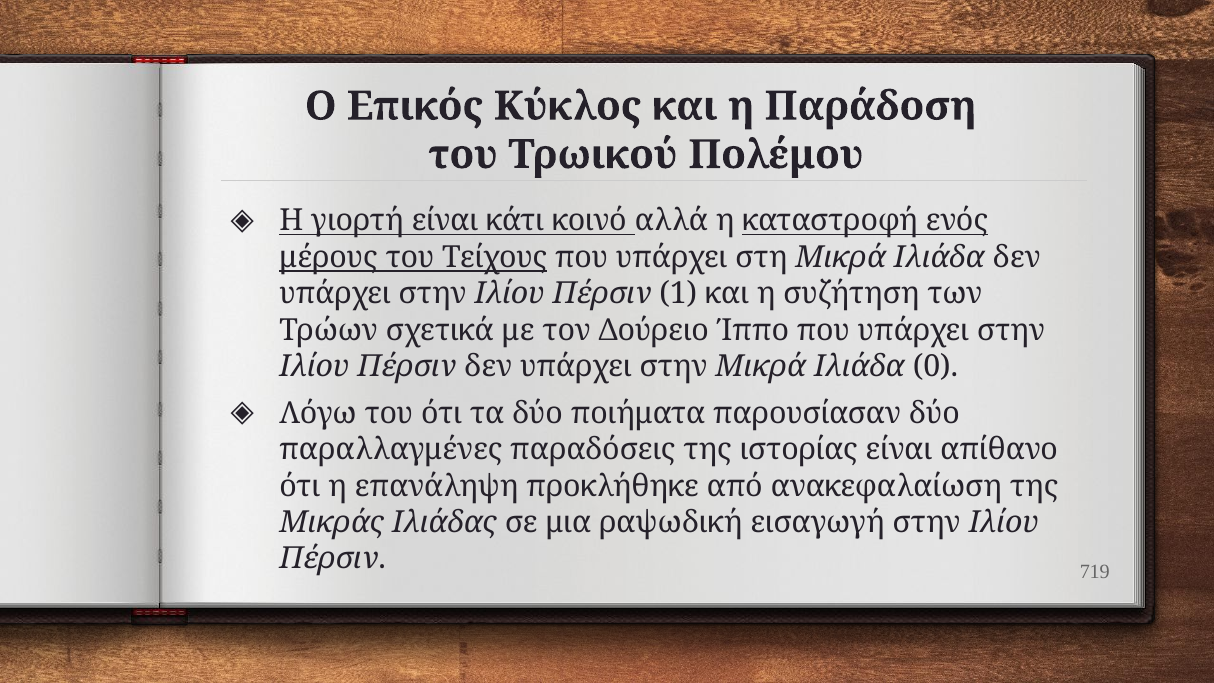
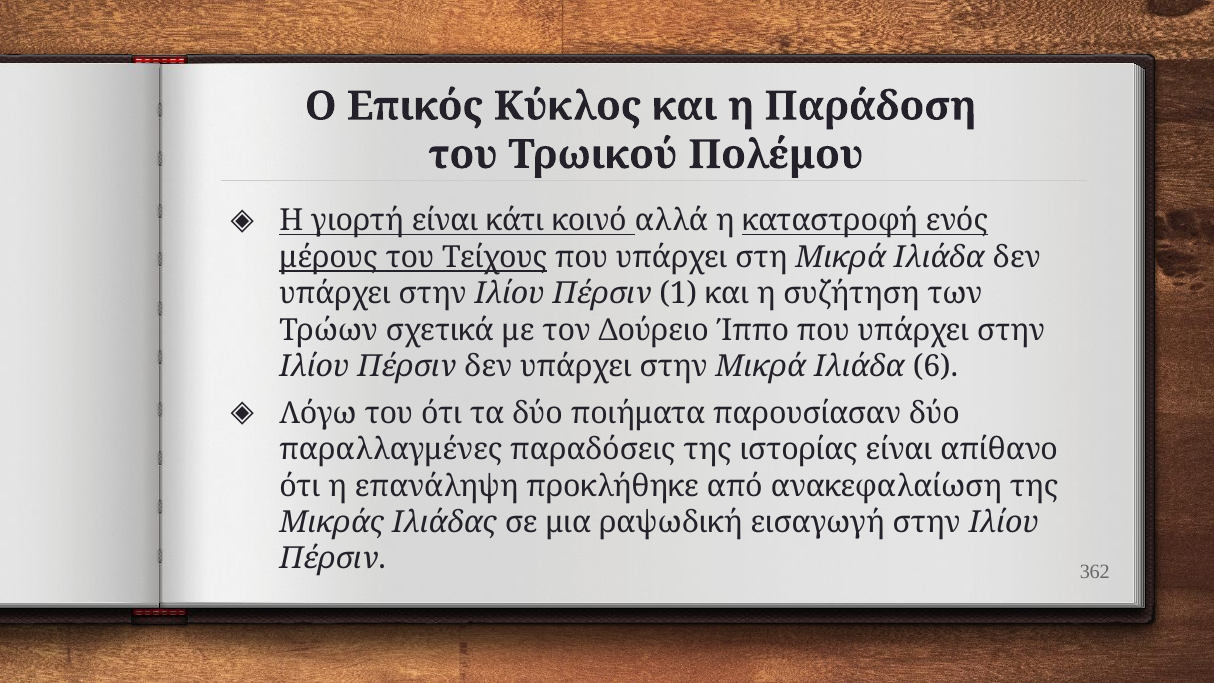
0: 0 -> 6
719: 719 -> 362
